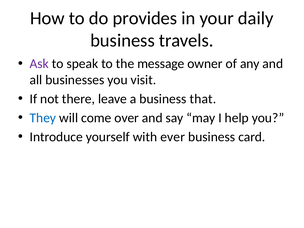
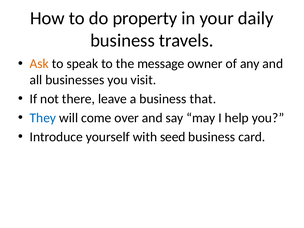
provides: provides -> property
Ask colour: purple -> orange
ever: ever -> seed
